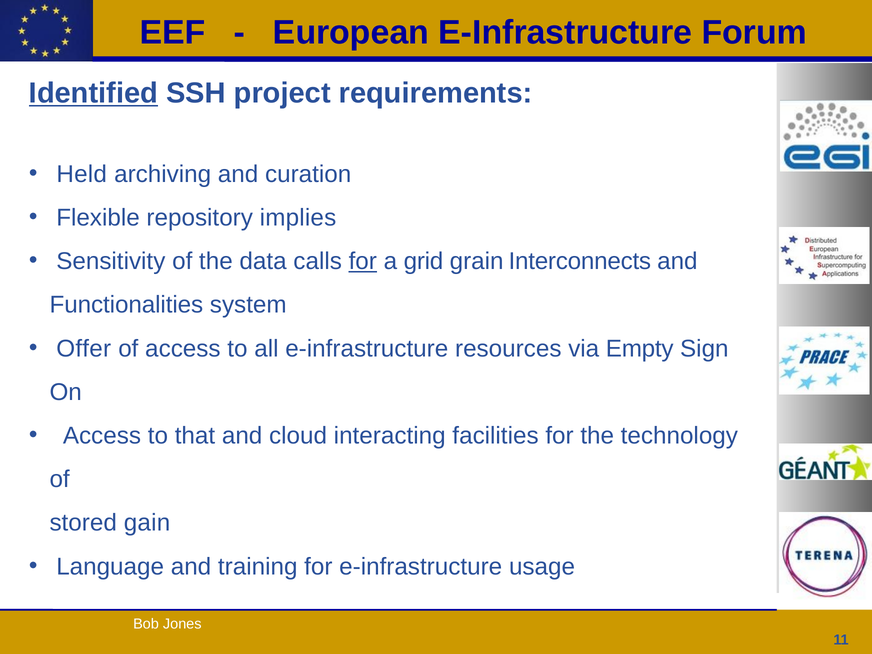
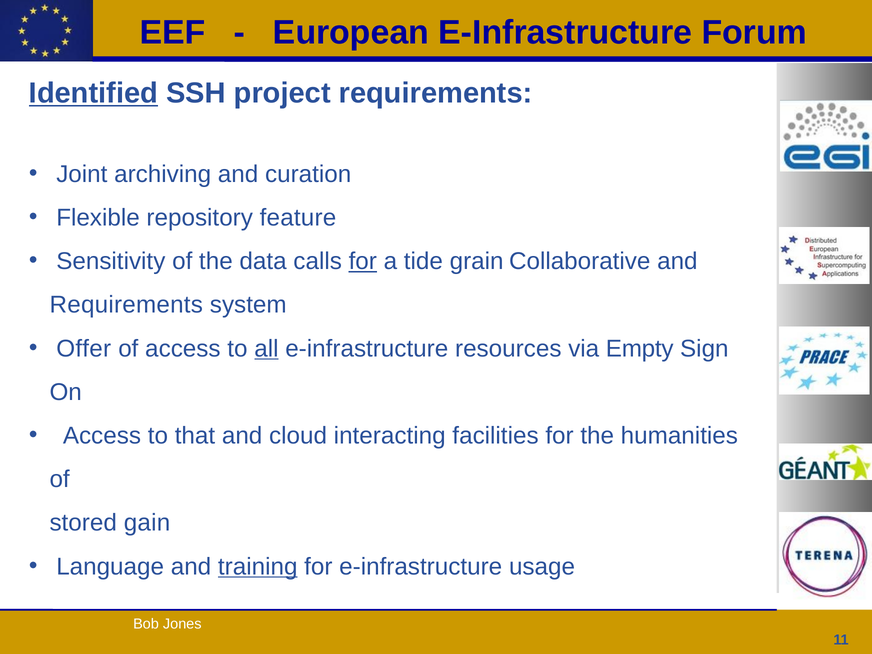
Held: Held -> Joint
implies: implies -> feature
grid: grid -> tide
Interconnects: Interconnects -> Collaborative
Functionalities at (126, 305): Functionalities -> Requirements
all underline: none -> present
technology: technology -> humanities
training underline: none -> present
